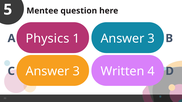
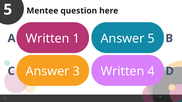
Physics at (47, 39): Physics -> Written
1 Answer 3: 3 -> 5
